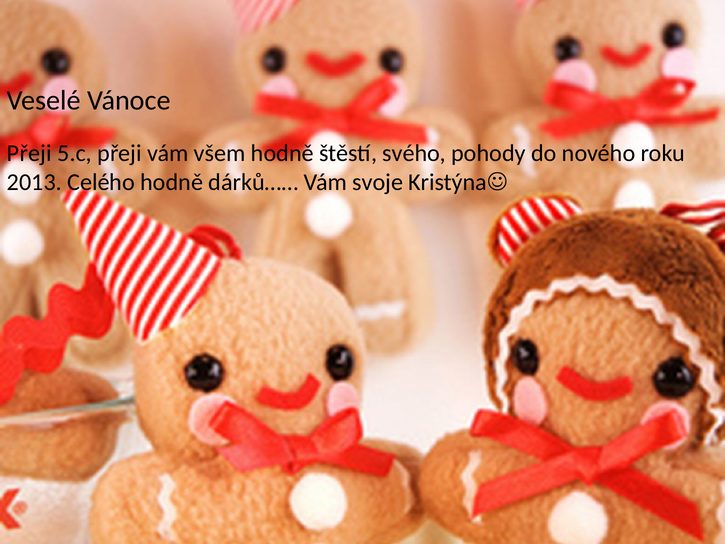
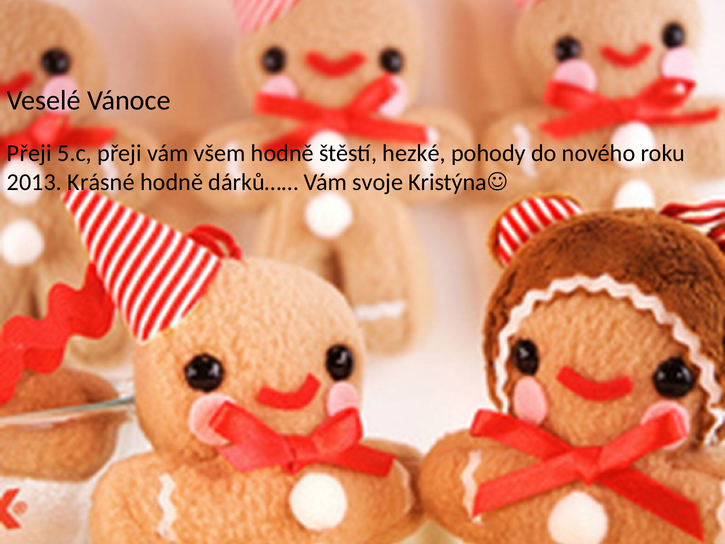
svého: svého -> hezké
Celého: Celého -> Krásné
